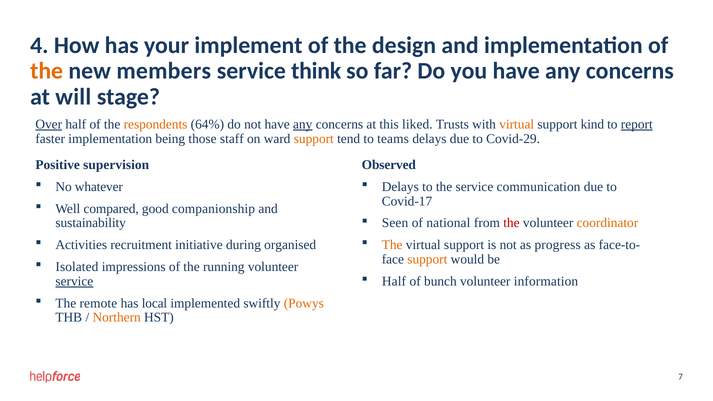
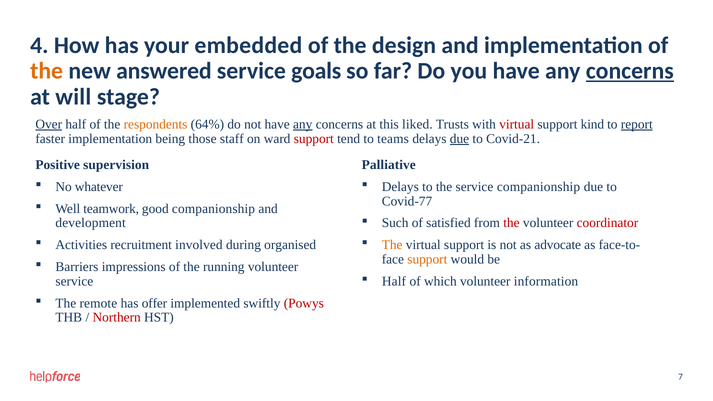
implement: implement -> embedded
members: members -> answered
think: think -> goals
concerns at (630, 71) underline: none -> present
virtual at (517, 124) colour: orange -> red
support at (314, 139) colour: orange -> red
due at (460, 139) underline: none -> present
Covid-29: Covid-29 -> Covid-21
Observed: Observed -> Palliative
service communication: communication -> companionship
Covid-17: Covid-17 -> Covid-77
compared: compared -> teamwork
Seen: Seen -> Such
national: national -> satisfied
coordinator colour: orange -> red
sustainability: sustainability -> development
initiative: initiative -> involved
progress: progress -> advocate
Isolated: Isolated -> Barriers
bunch: bunch -> which
service at (74, 281) underline: present -> none
local: local -> offer
Powys colour: orange -> red
Northern colour: orange -> red
